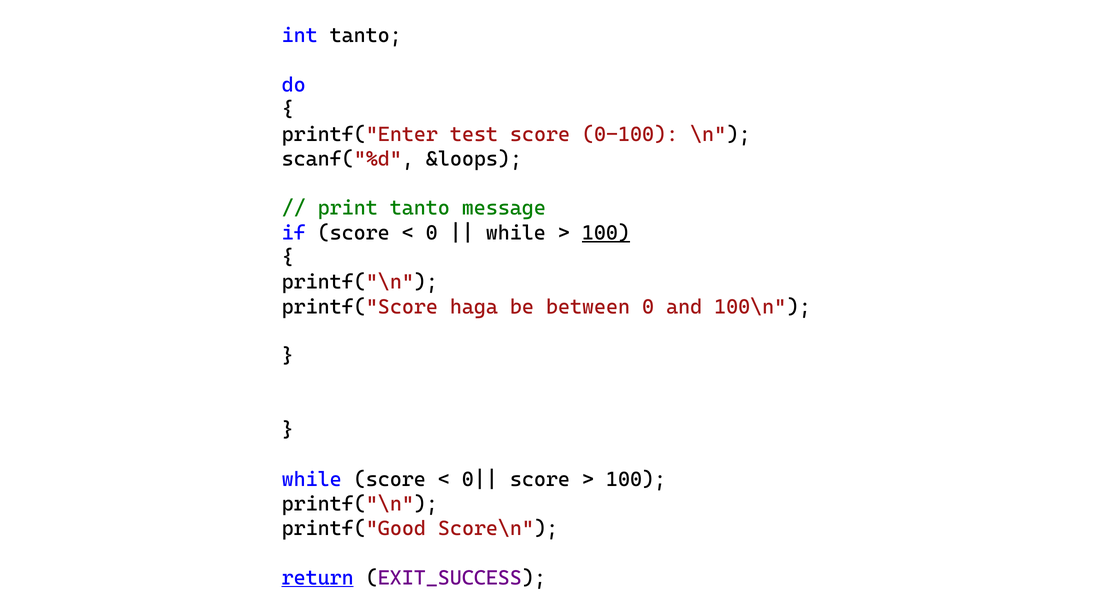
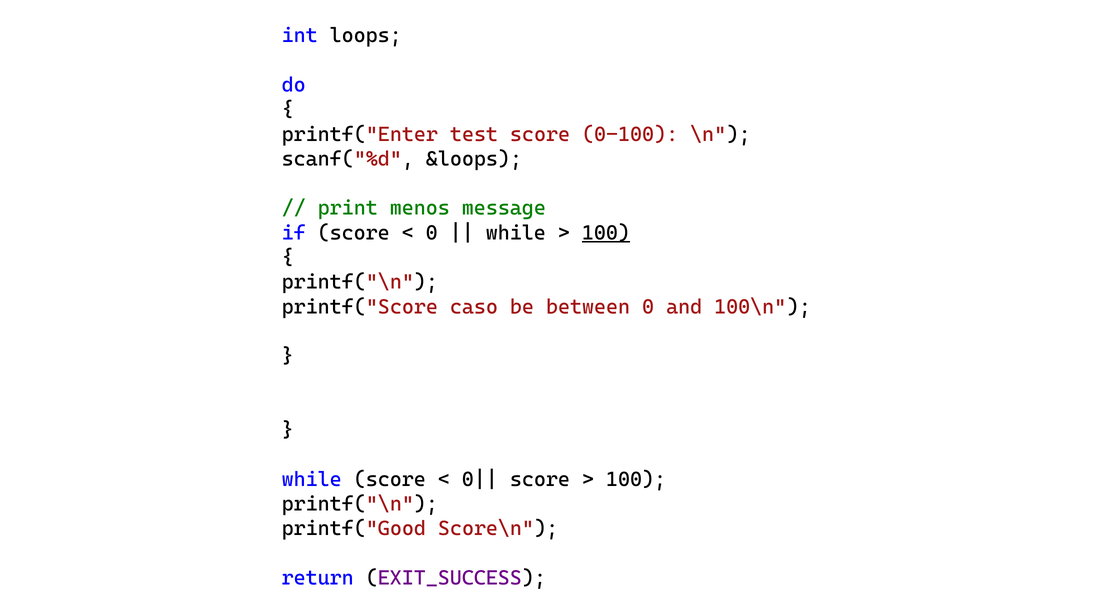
int tanto: tanto -> loops
print tanto: tanto -> menos
haga: haga -> caso
return underline: present -> none
